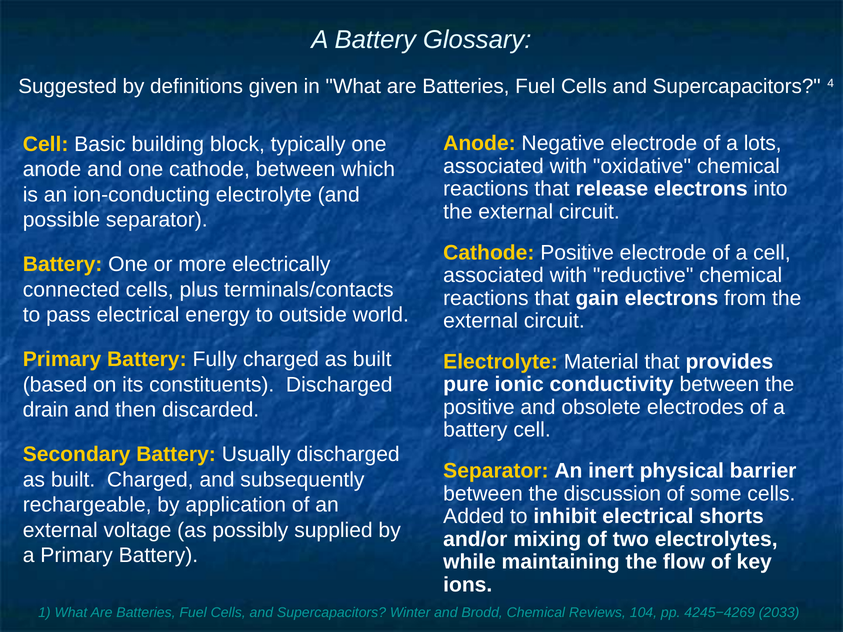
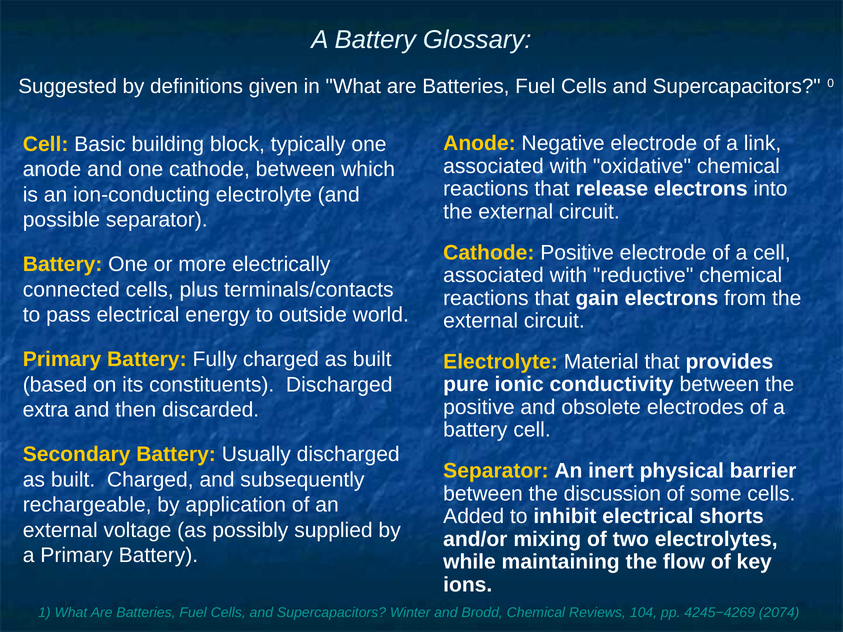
4: 4 -> 0
lots: lots -> link
drain: drain -> extra
2033: 2033 -> 2074
